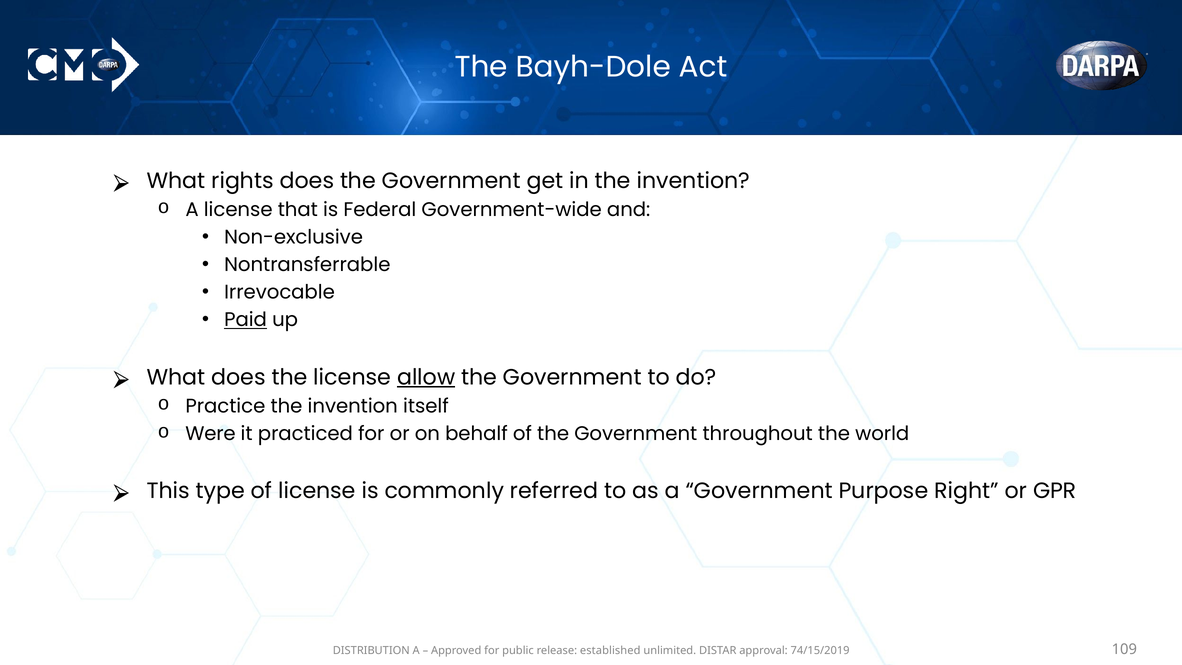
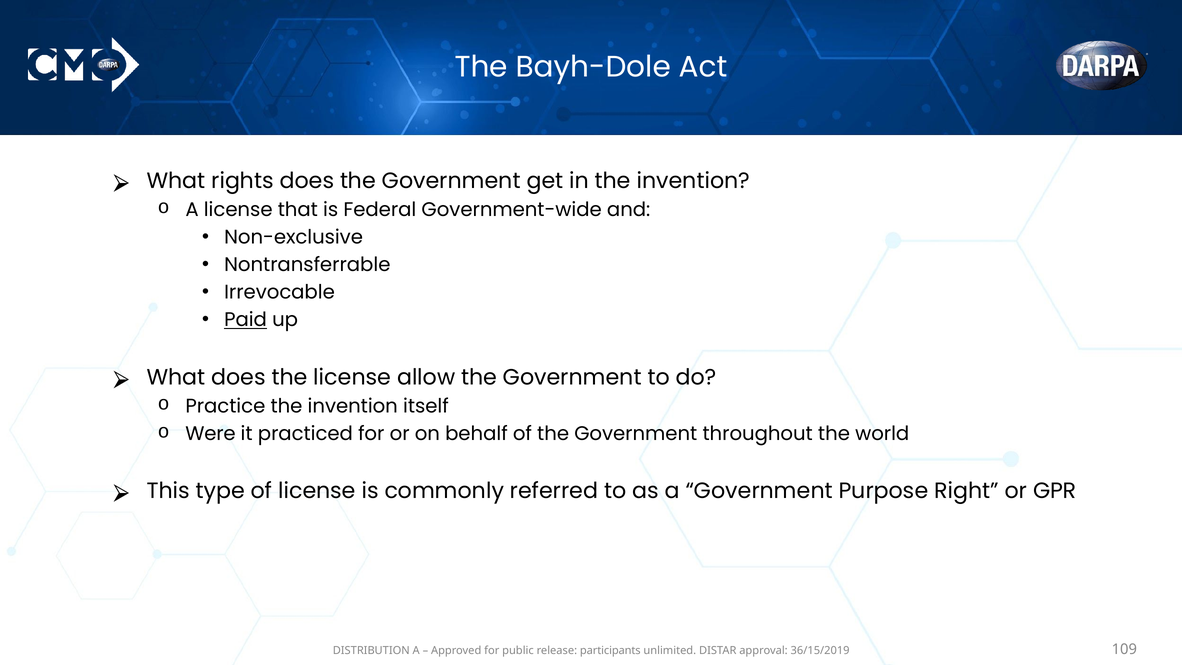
allow underline: present -> none
established: established -> participants
74/15/2019: 74/15/2019 -> 36/15/2019
